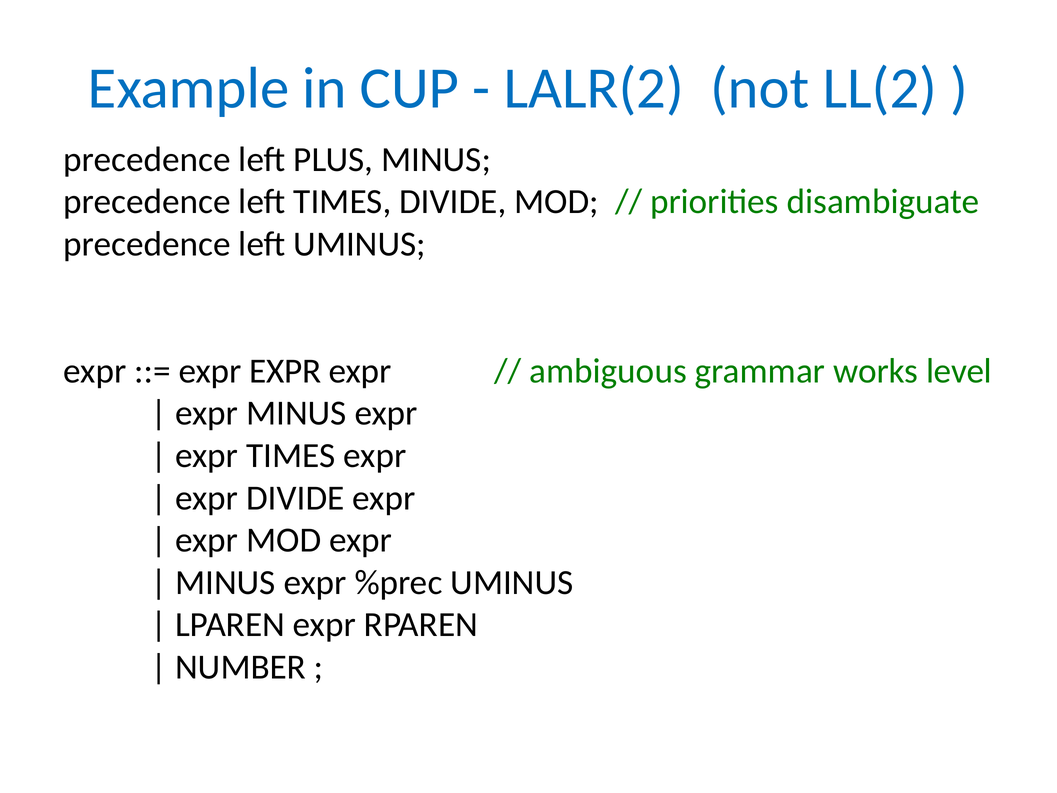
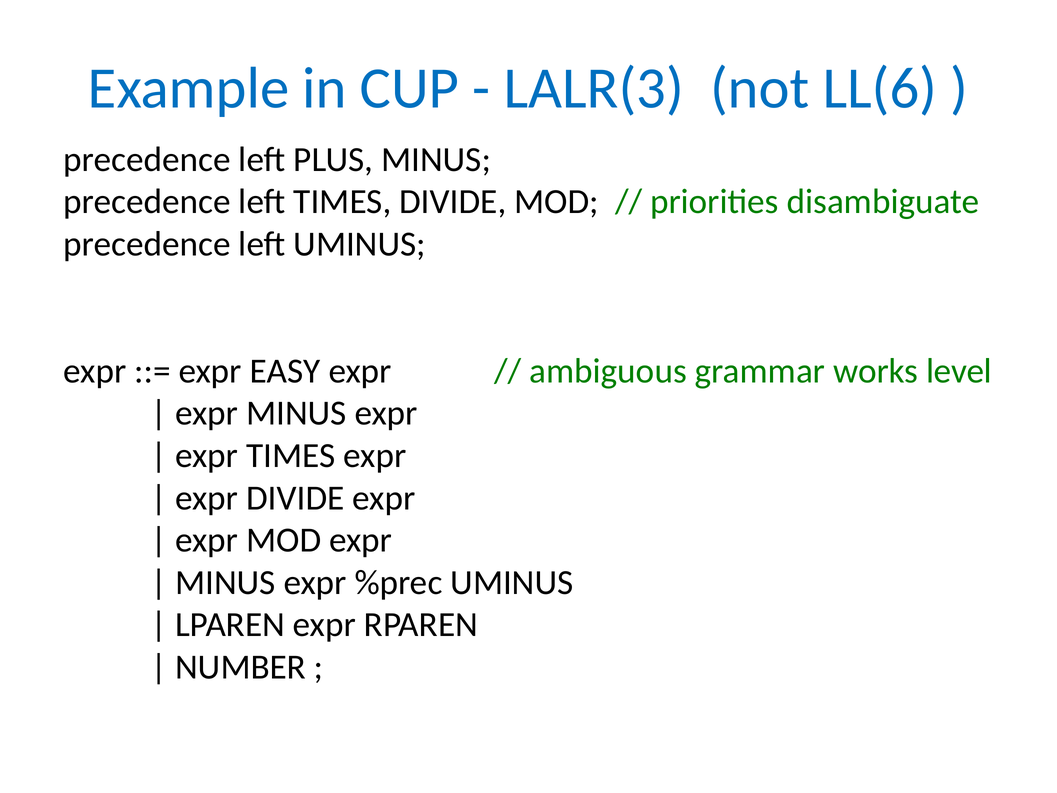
LALR(2: LALR(2 -> LALR(3
LL(2: LL(2 -> LL(6
EXPR at (285, 371): EXPR -> EASY
